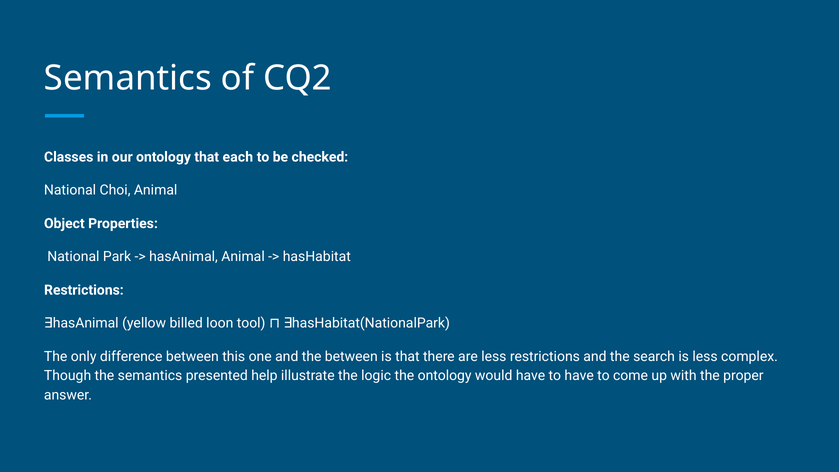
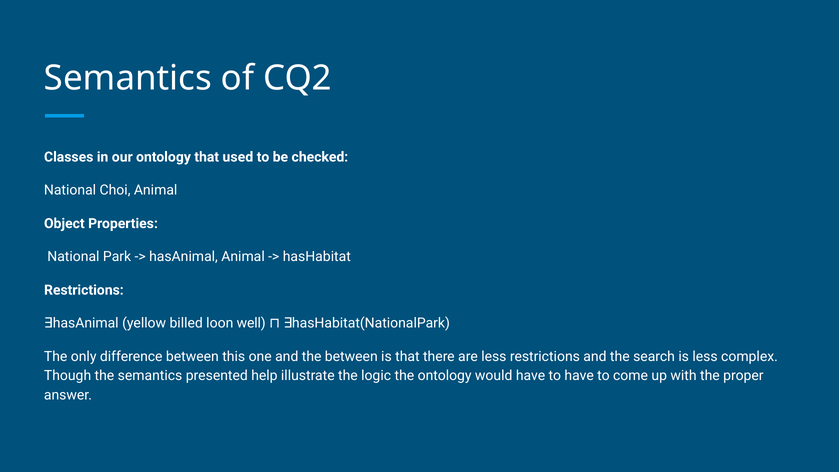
each: each -> used
tool: tool -> well
